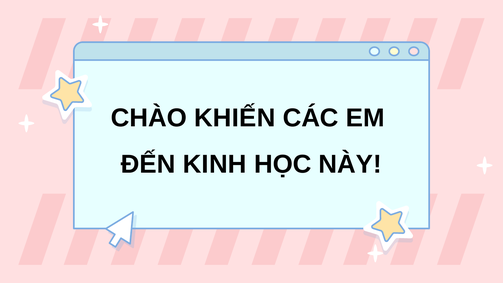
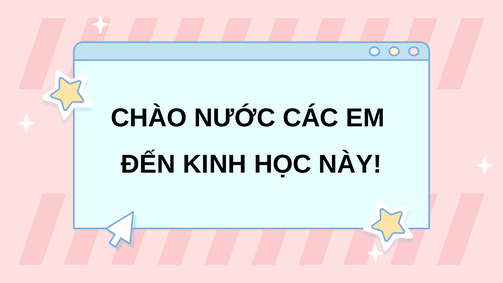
KHIẾN: KHIẾN -> NƯỚC
